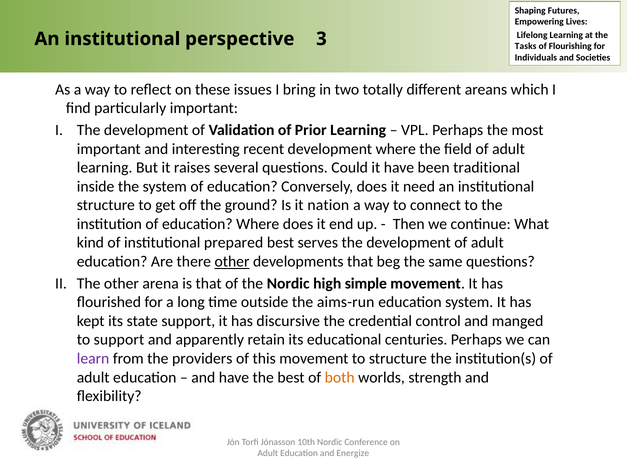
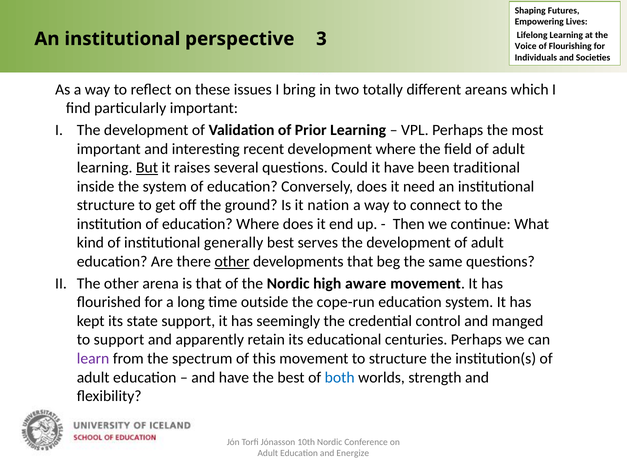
Tasks: Tasks -> Voice
But underline: none -> present
prepared: prepared -> generally
simple: simple -> aware
aims-run: aims-run -> cope-run
discursive: discursive -> seemingly
providers: providers -> spectrum
both colour: orange -> blue
